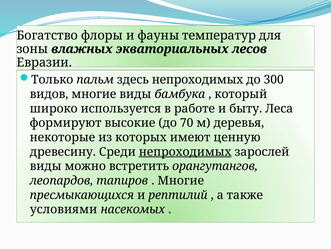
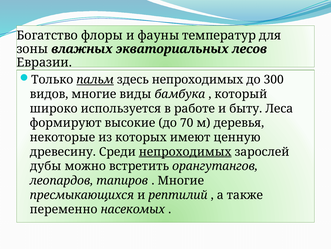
пальм underline: none -> present
виды at (46, 166): виды -> дубы
условиями: условиями -> переменно
